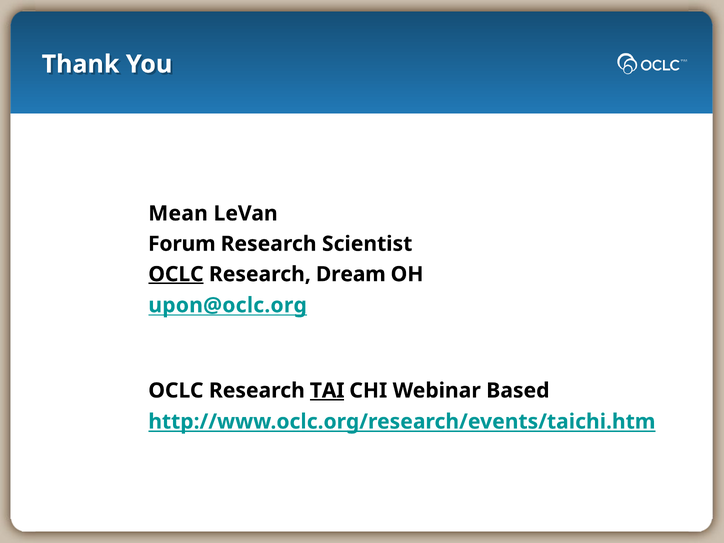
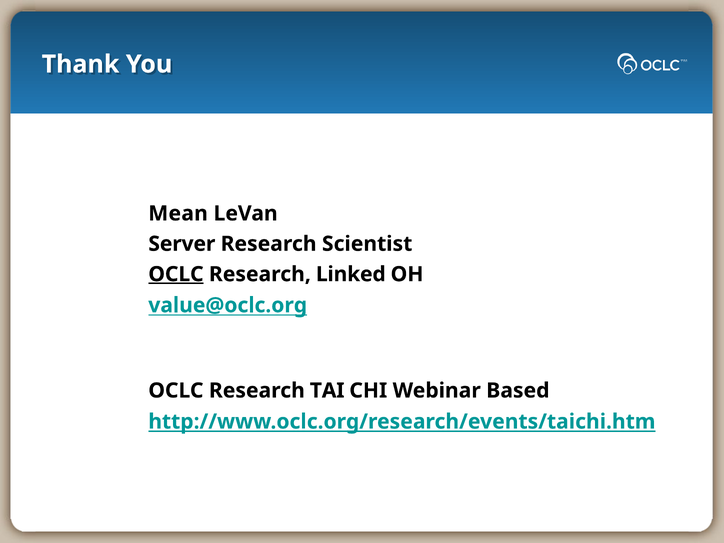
Forum: Forum -> Server
Dream: Dream -> Linked
upon@oclc.org: upon@oclc.org -> value@oclc.org
TAI underline: present -> none
